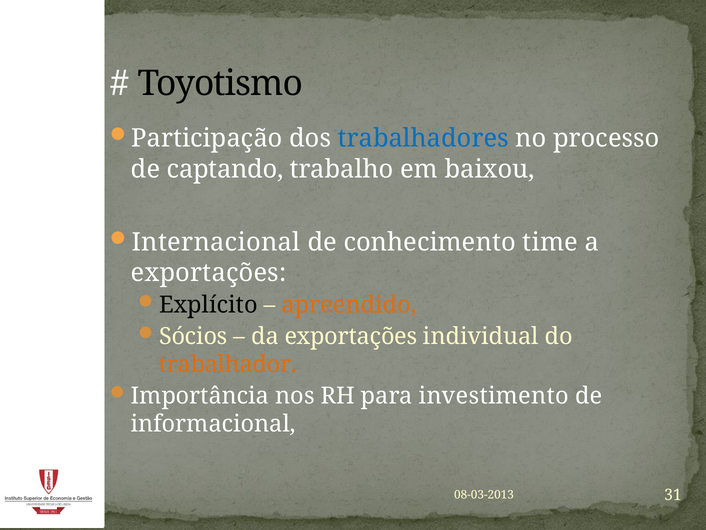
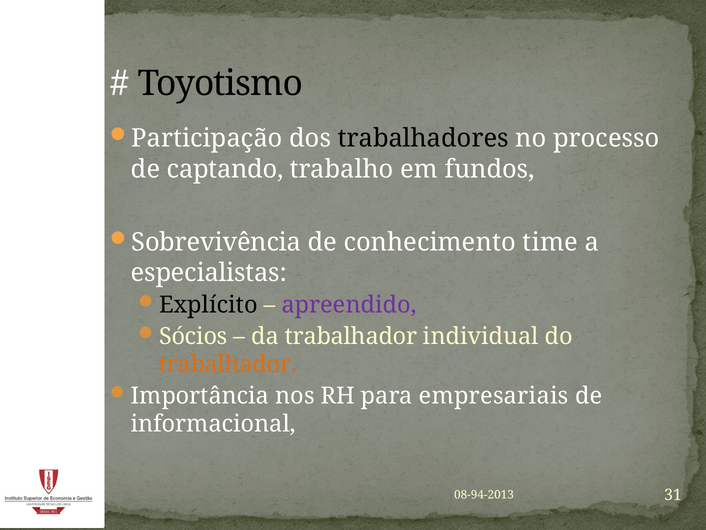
trabalhadores colour: blue -> black
baixou: baixou -> fundos
Internacional: Internacional -> Sobrevivência
exportações at (209, 273): exportações -> especialistas
apreendido colour: orange -> purple
da exportações: exportações -> trabalhador
investimento: investimento -> empresariais
08-03-2013: 08-03-2013 -> 08-94-2013
